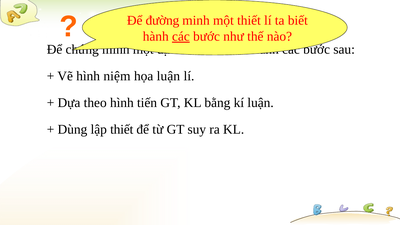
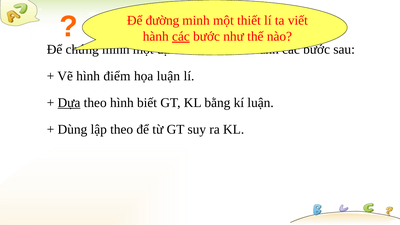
biết: biết -> viết
niệm: niệm -> điểm
Dựa underline: none -> present
hình tiến: tiến -> biết
lập thiết: thiết -> theo
